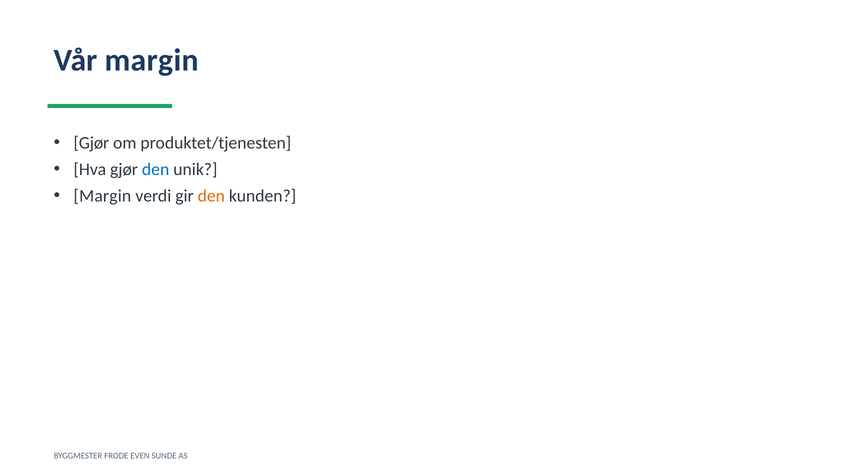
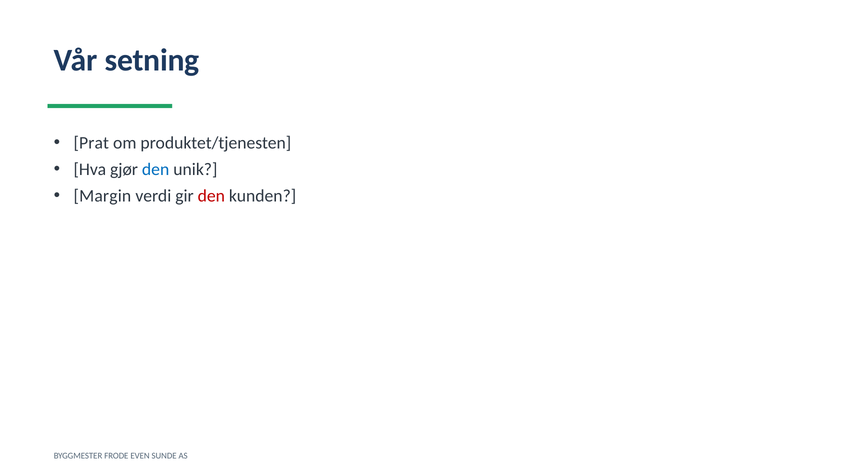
Vår margin: margin -> setning
Gjør at (91, 143): Gjør -> Prat
den at (211, 196) colour: orange -> red
